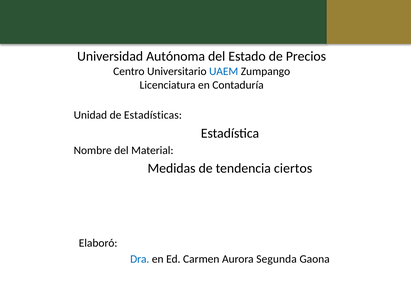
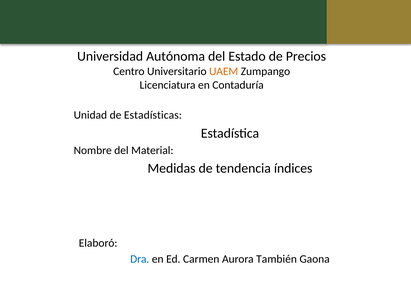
UAEM colour: blue -> orange
ciertos: ciertos -> índices
Segunda: Segunda -> También
